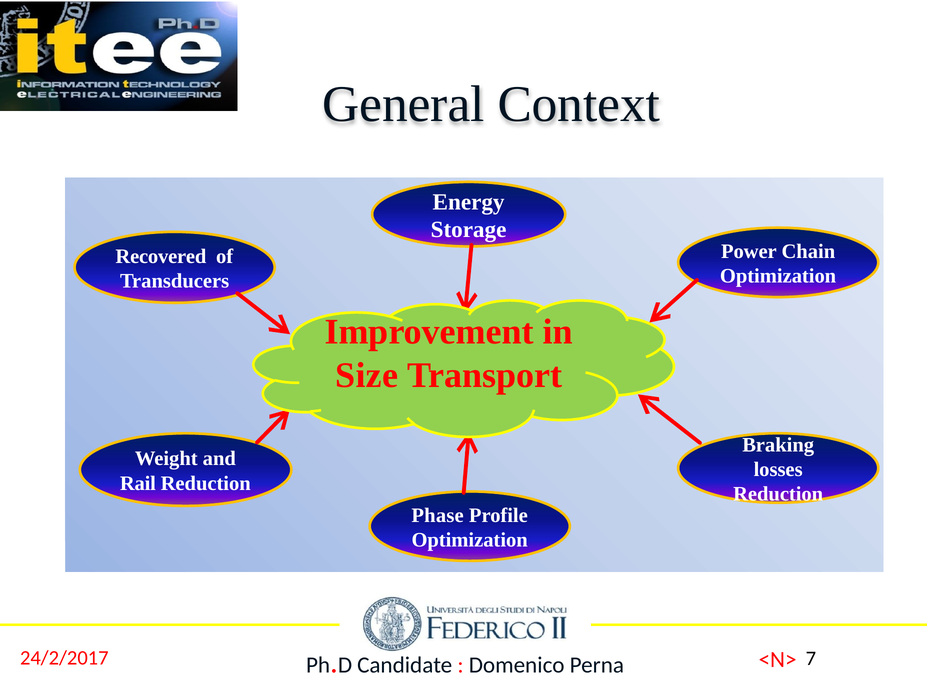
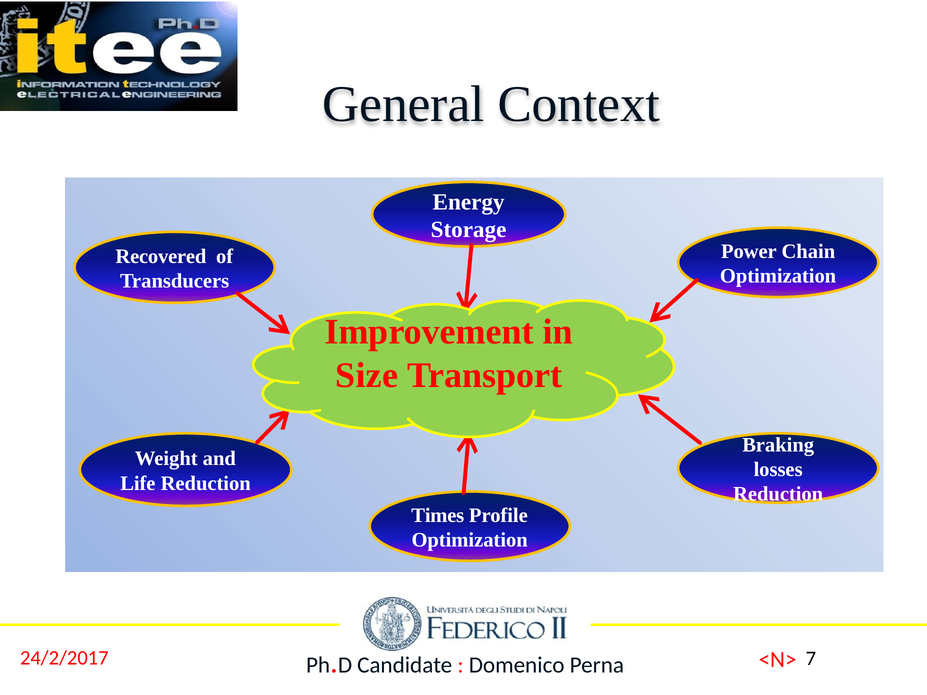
Rail: Rail -> Life
Phase: Phase -> Times
